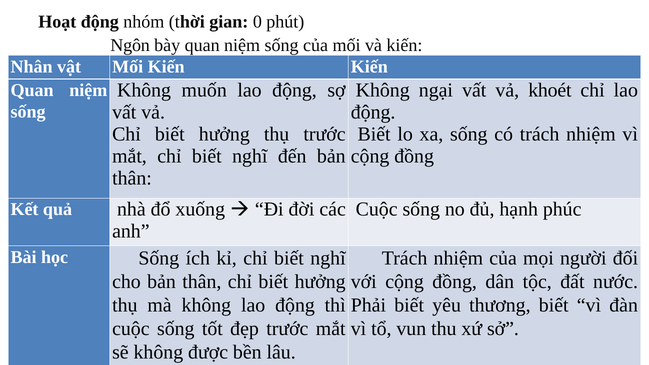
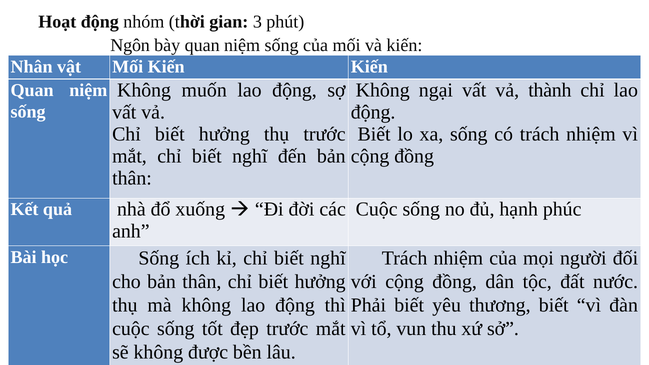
0: 0 -> 3
khoét: khoét -> thành
